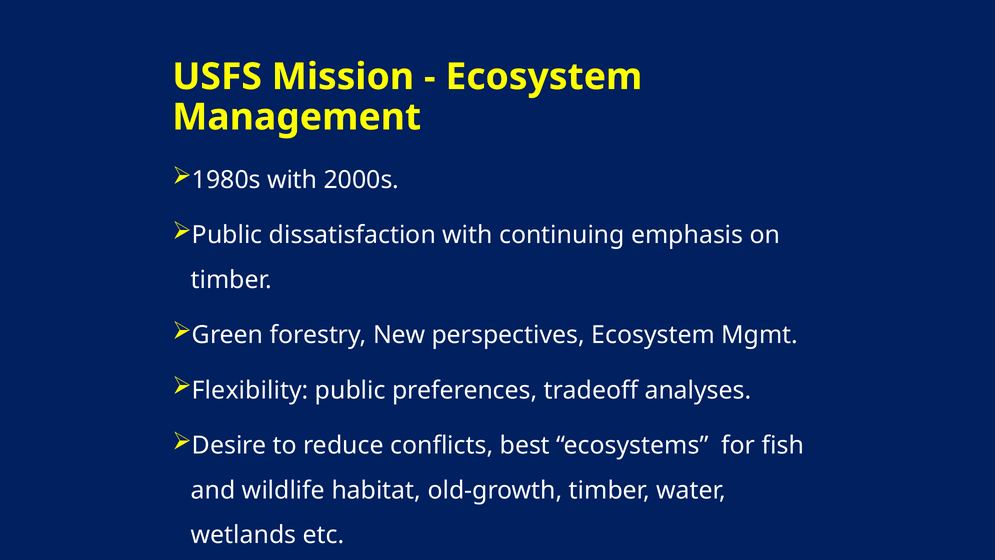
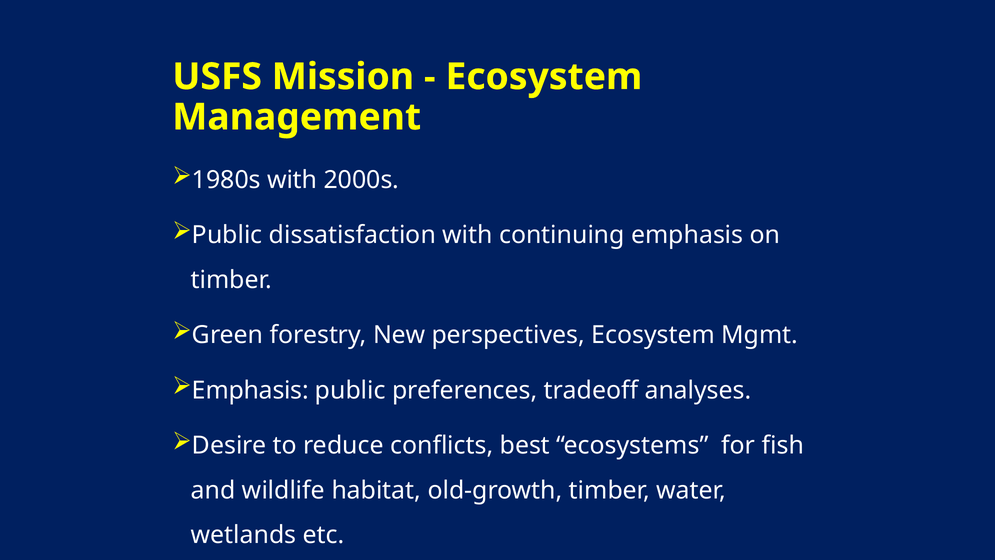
Flexibility at (250, 390): Flexibility -> Emphasis
